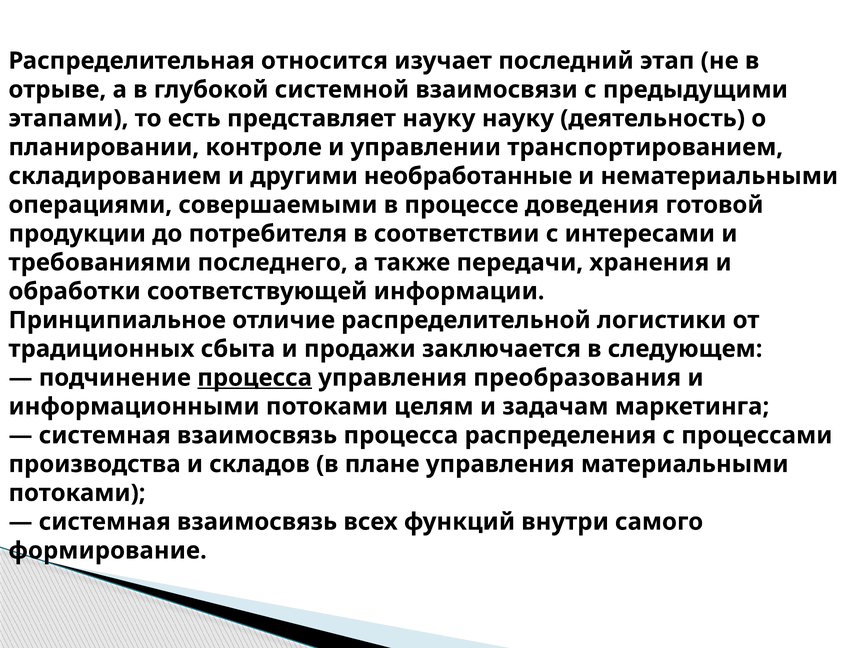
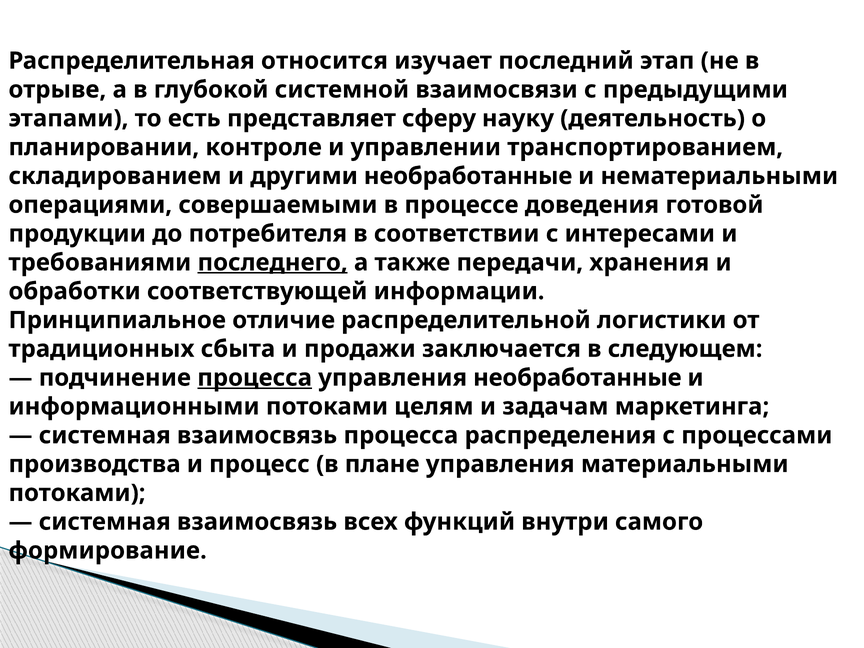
представляет науку: науку -> сферу
последнего underline: none -> present
управления преобразования: преобразования -> необработанные
складов: складов -> процесс
